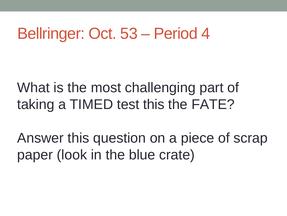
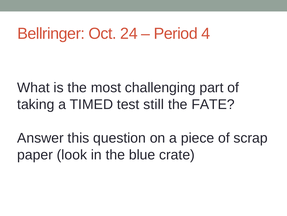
53: 53 -> 24
test this: this -> still
